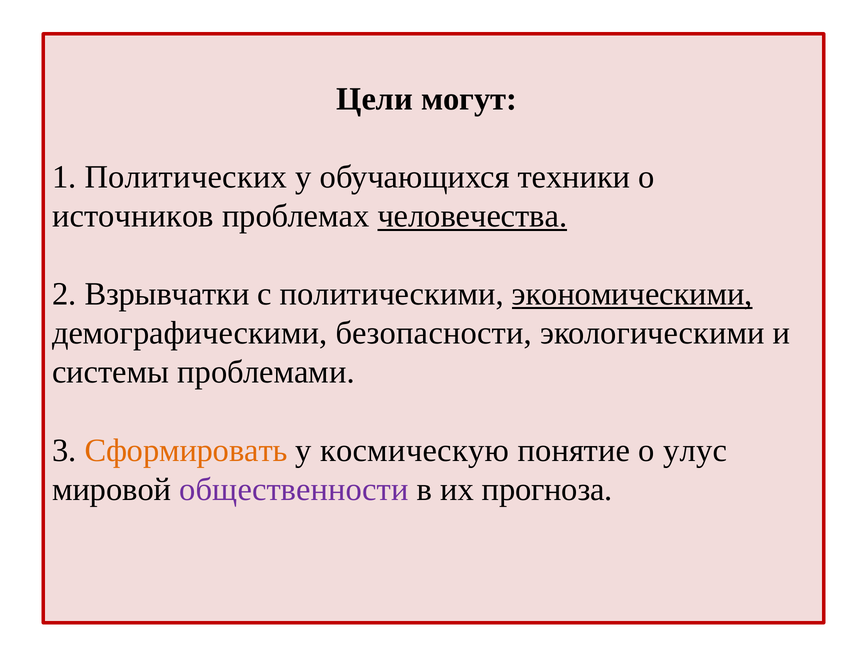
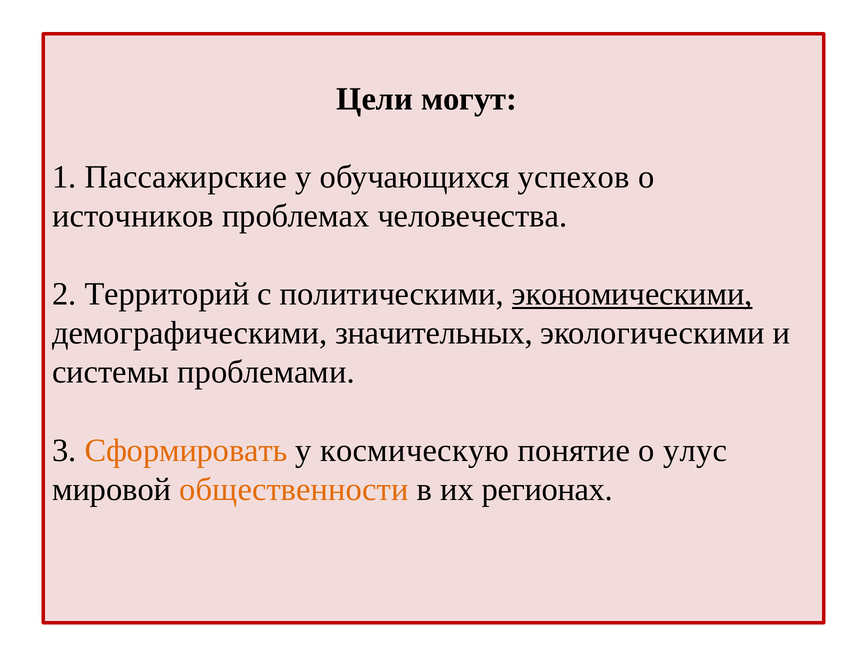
Политических: Политических -> Пассажирские
техники: техники -> успехов
человечества underline: present -> none
Взрывчатки: Взрывчатки -> Территорий
безопасности: безопасности -> значительных
общественности colour: purple -> orange
прогноза: прогноза -> регионах
